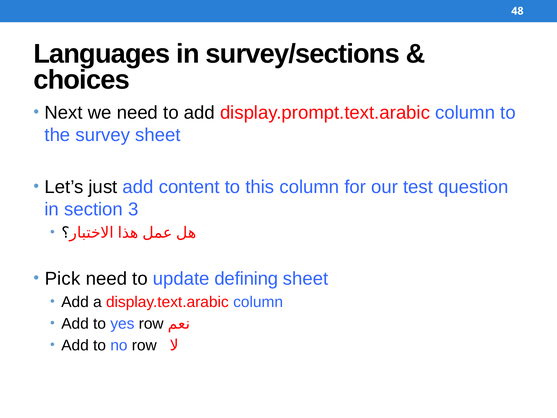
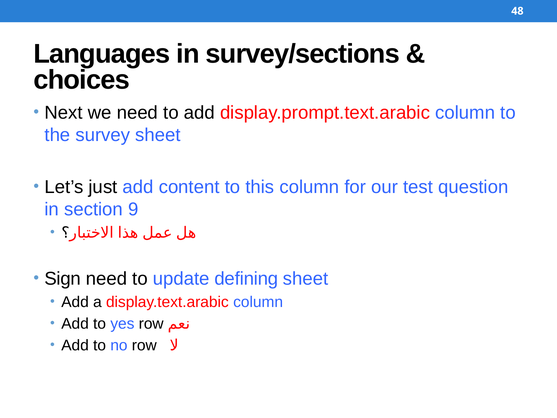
3: 3 -> 9
Pick: Pick -> Sign
